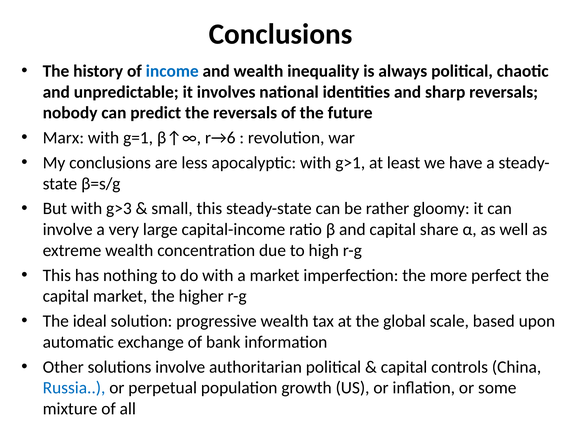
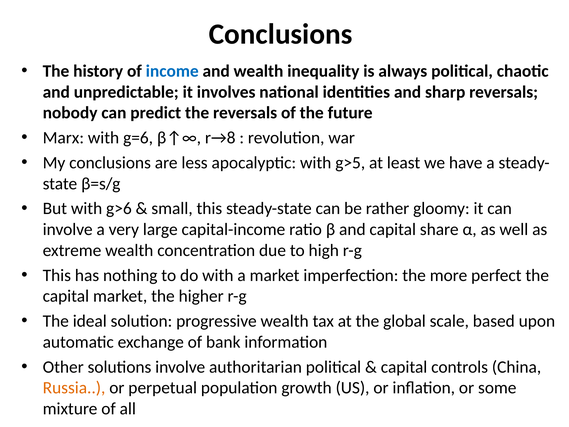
g=1: g=1 -> g=6
r→6: r→6 -> r→8
g>1: g>1 -> g>5
g>3: g>3 -> g>6
Russia colour: blue -> orange
